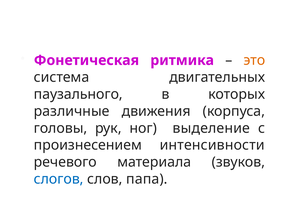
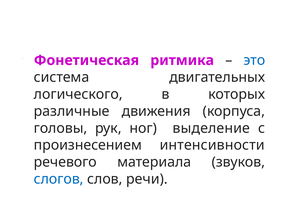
это colour: orange -> blue
паузального: паузального -> логического
папа: папа -> речи
